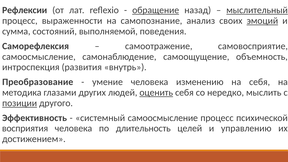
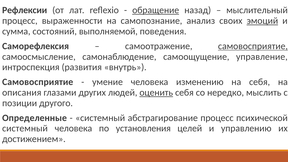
мыслительный underline: present -> none
самовосприятие at (253, 46) underline: none -> present
объемность: объемность -> управление
Преобразование at (38, 82): Преобразование -> Самовосприятие
методика: методика -> описания
позиции underline: present -> none
Эффективность: Эффективность -> Определенные
системный самоосмысление: самоосмысление -> абстрагирование
восприятия at (25, 128): восприятия -> системный
длительность: длительность -> установления
